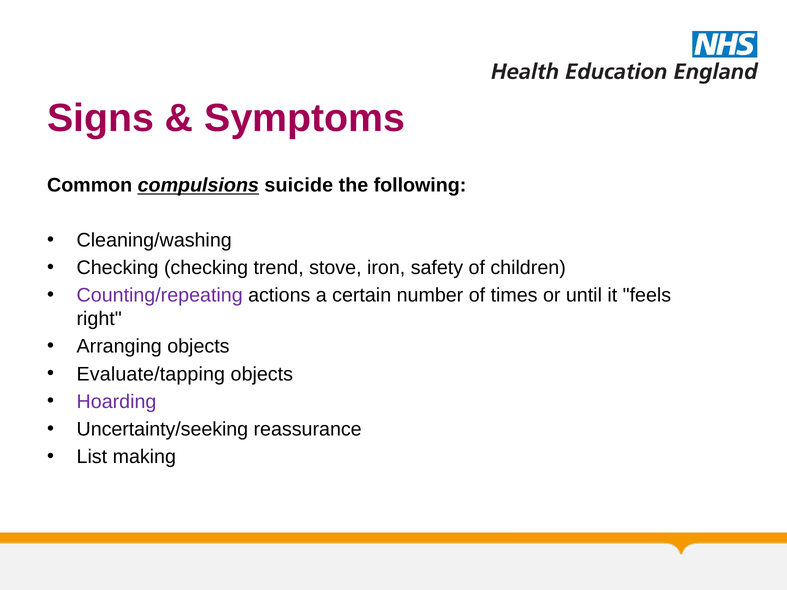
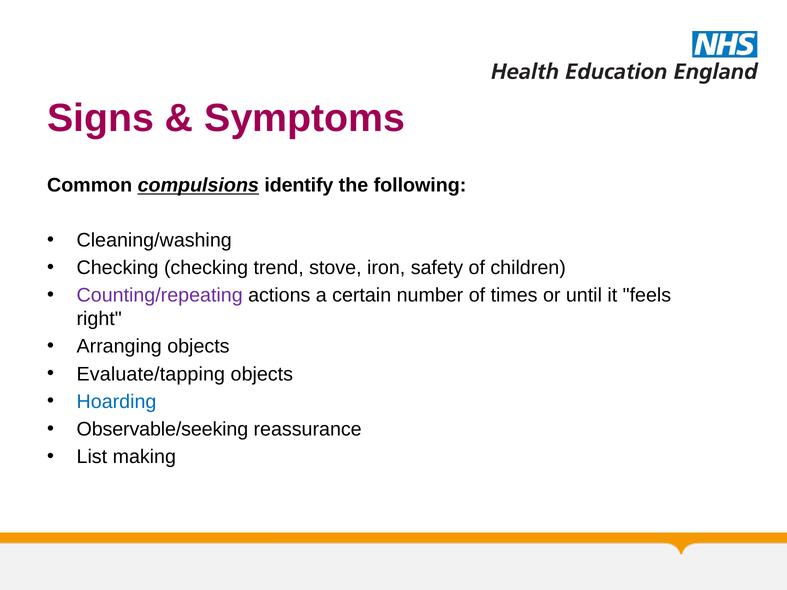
suicide: suicide -> identify
Hoarding colour: purple -> blue
Uncertainty/seeking: Uncertainty/seeking -> Observable/seeking
